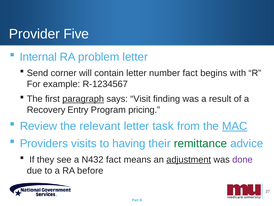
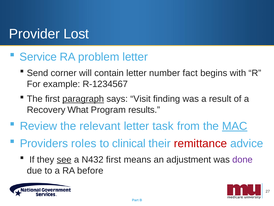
Five: Five -> Lost
Internal: Internal -> Service
Entry: Entry -> What
pricing: pricing -> results
visits: visits -> roles
having: having -> clinical
remittance colour: green -> red
see underline: none -> present
N432 fact: fact -> first
adjustment underline: present -> none
